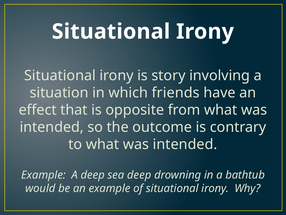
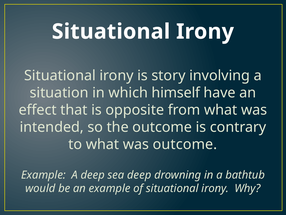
friends: friends -> himself
to what was intended: intended -> outcome
